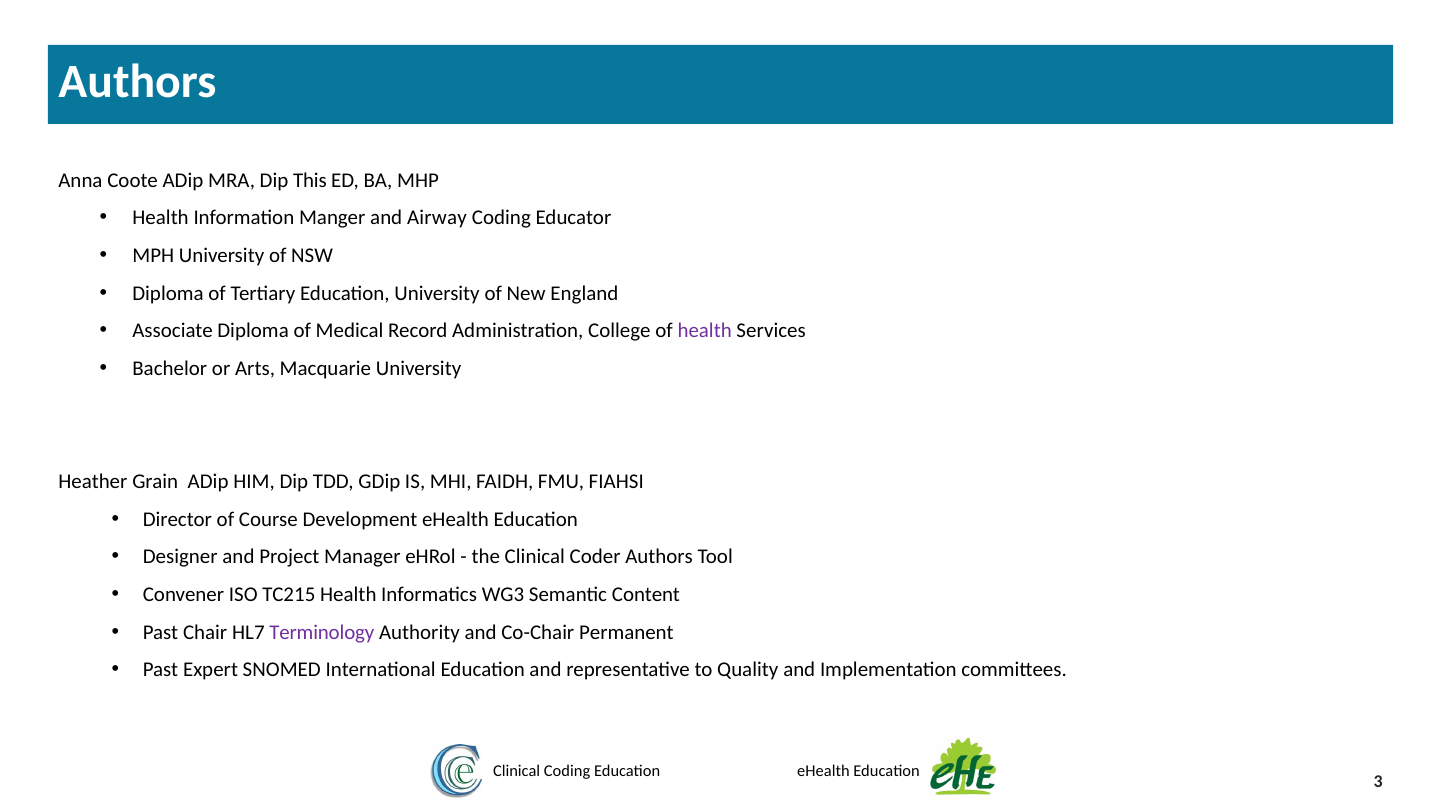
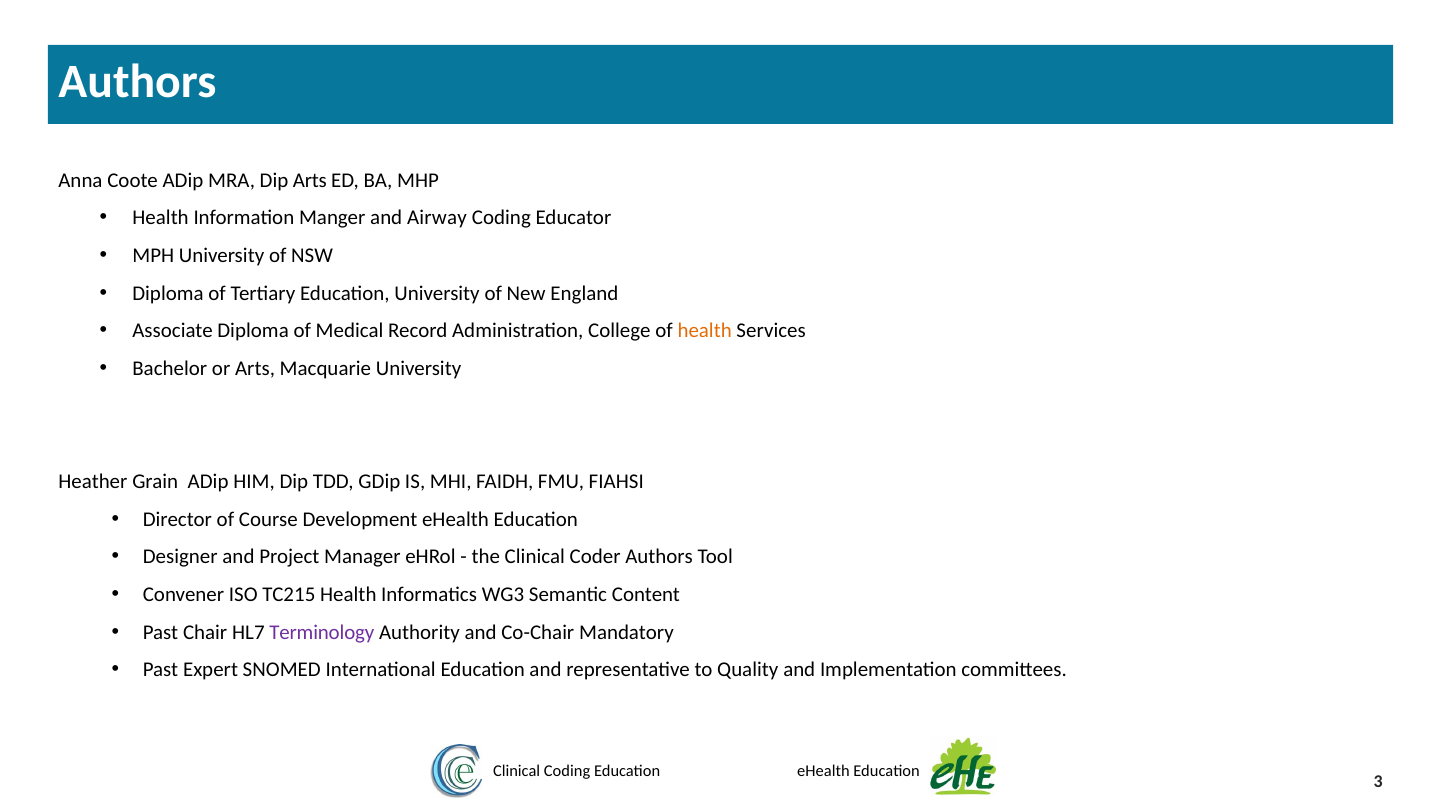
Dip This: This -> Arts
health at (705, 331) colour: purple -> orange
Permanent: Permanent -> Mandatory
